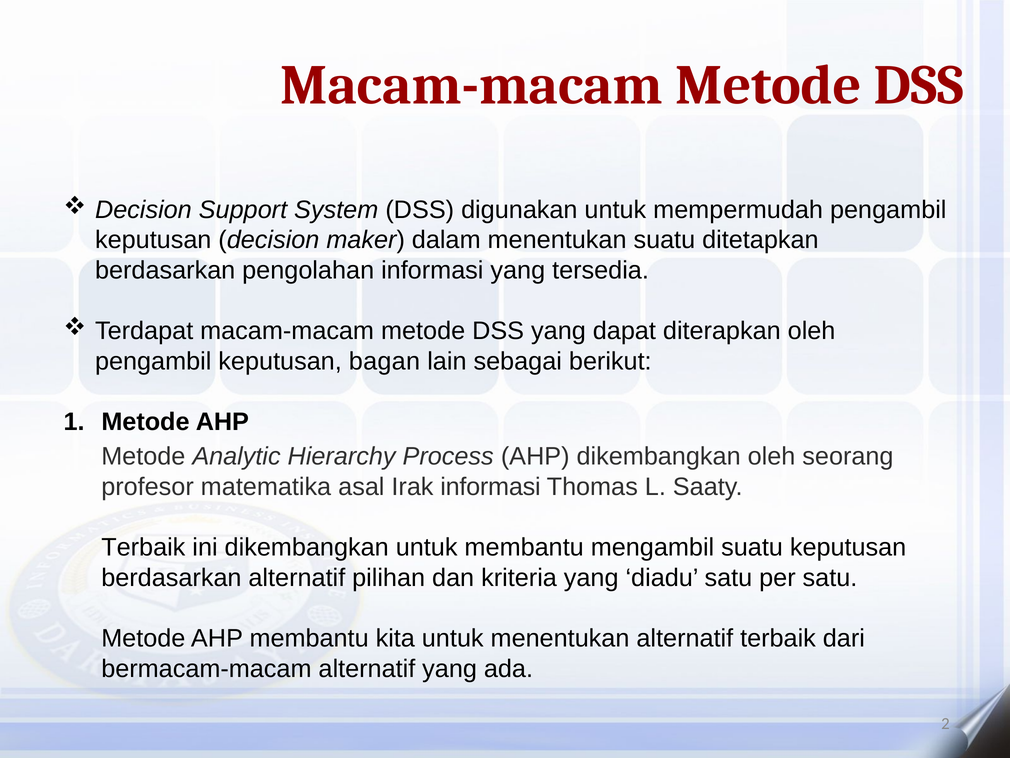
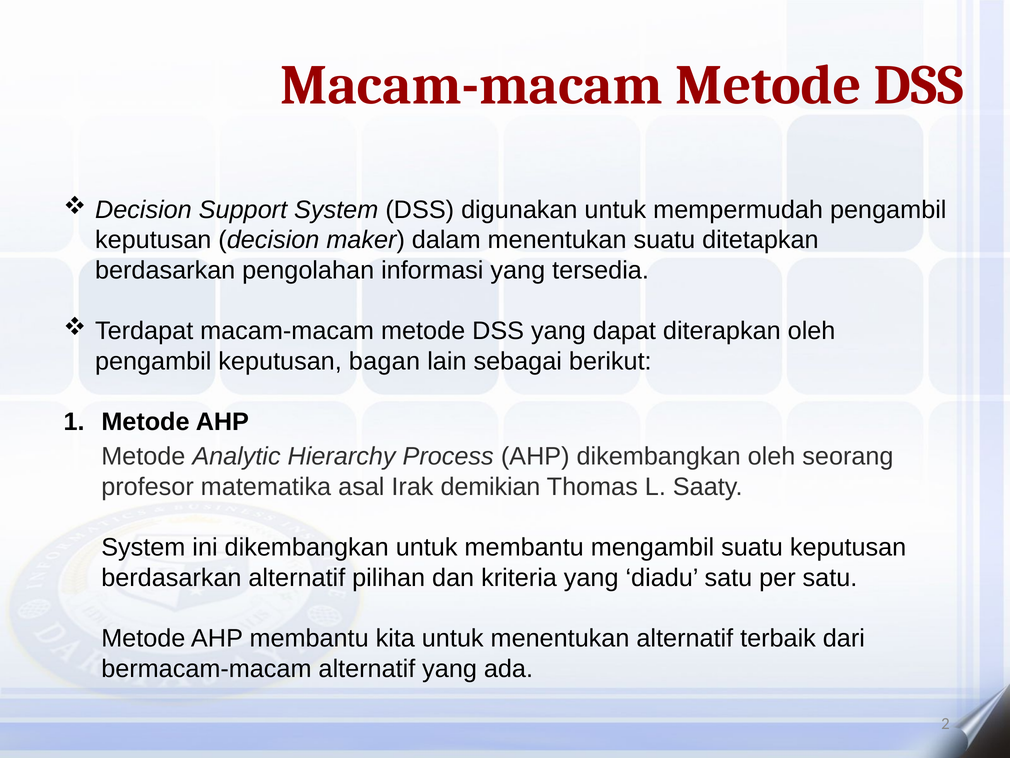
Irak informasi: informasi -> demikian
Terbaik at (143, 547): Terbaik -> System
